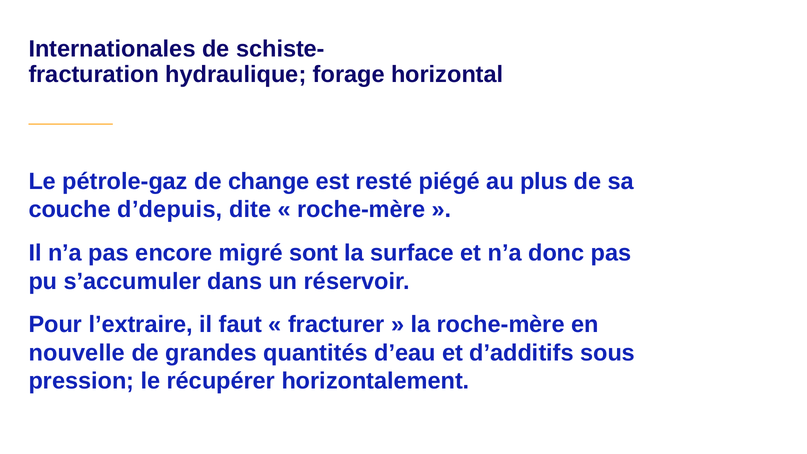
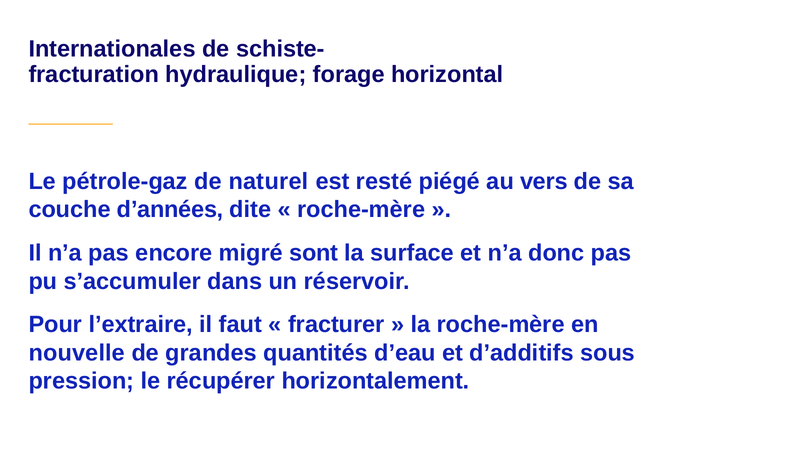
change: change -> naturel
plus: plus -> vers
d’depuis: d’depuis -> d’années
